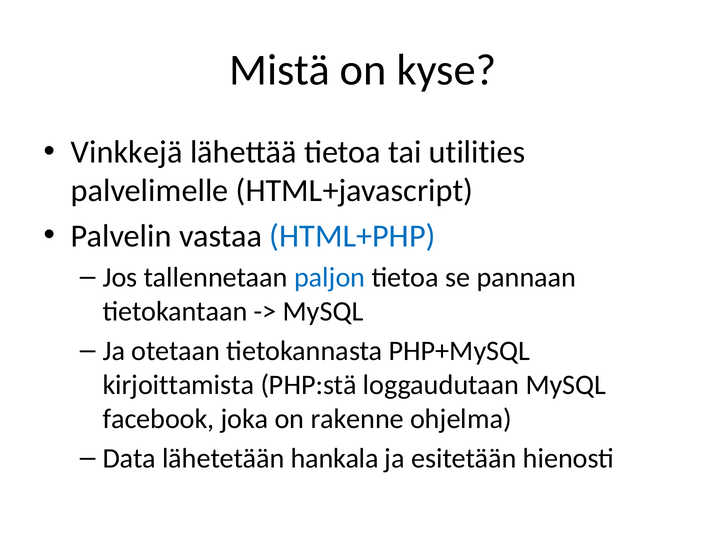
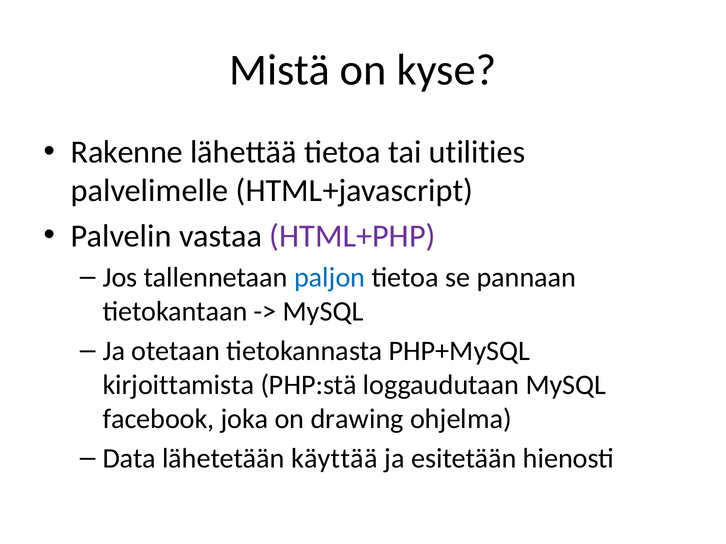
Vinkkejä: Vinkkejä -> Rakenne
HTML+PHP colour: blue -> purple
rakenne: rakenne -> drawing
hankala: hankala -> käyttää
